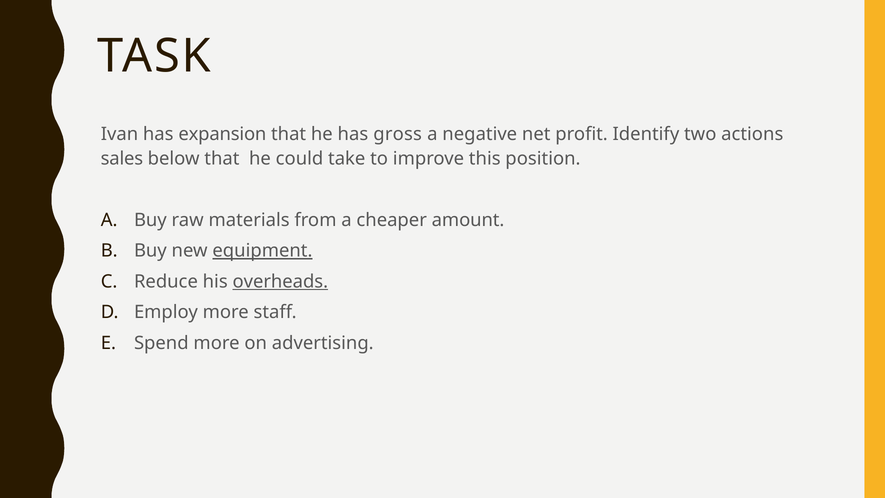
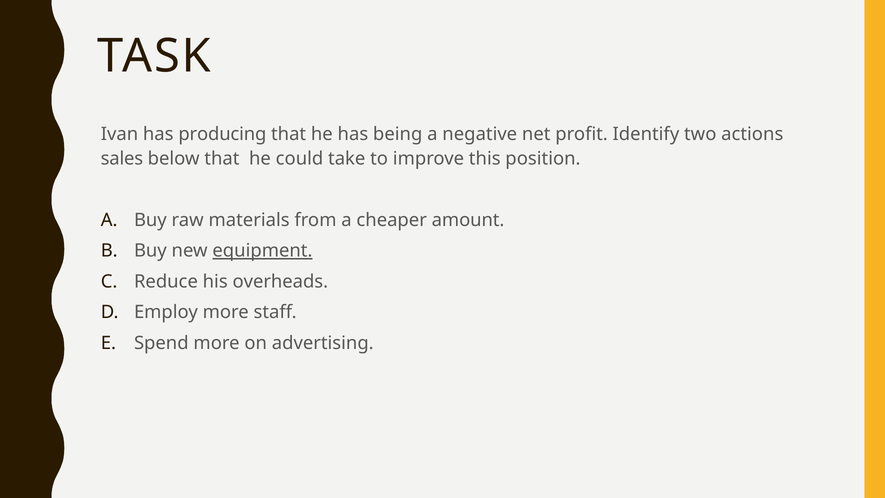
expansion: expansion -> producing
gross: gross -> being
overheads underline: present -> none
